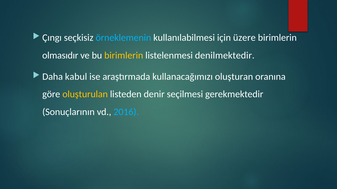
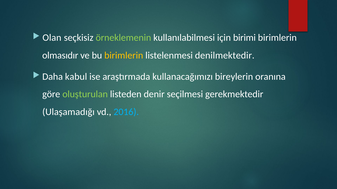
Çıngı: Çıngı -> Olan
örneklemenin colour: light blue -> light green
üzere: üzere -> birimi
oluşturan: oluşturan -> bireylerin
oluşturulan colour: yellow -> light green
Sonuçlarının: Sonuçlarının -> Ulaşamadığı
